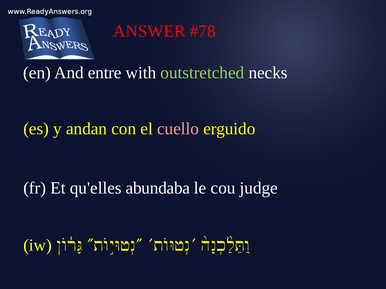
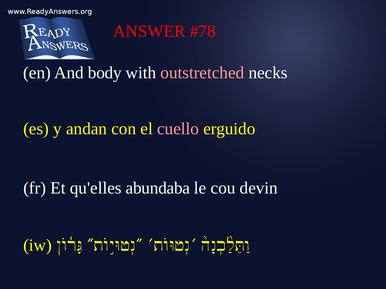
entre: entre -> body
outstretched colour: light green -> pink
judge: judge -> devin
